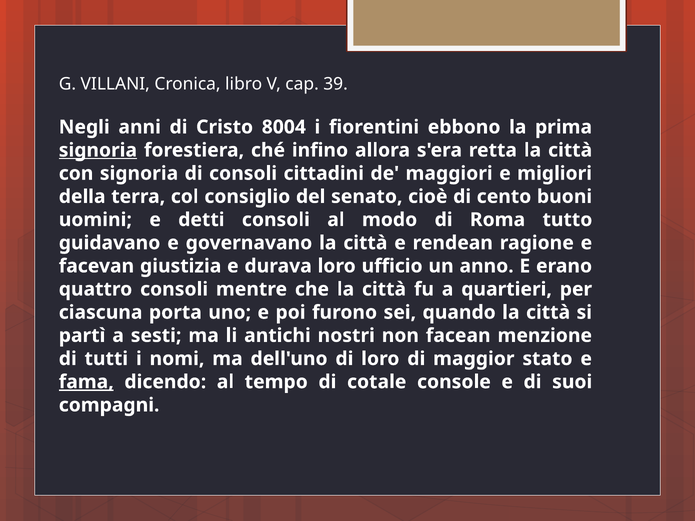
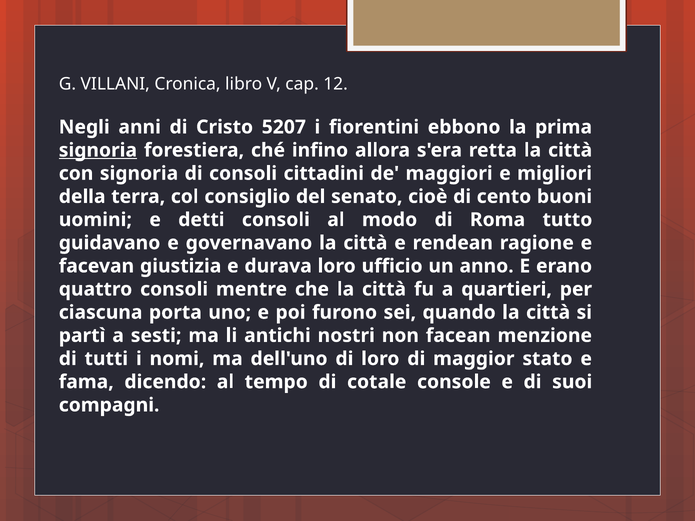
39: 39 -> 12
8004: 8004 -> 5207
fama underline: present -> none
